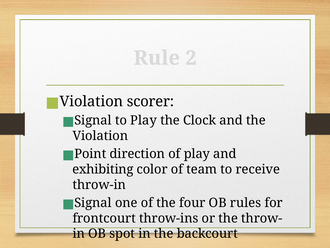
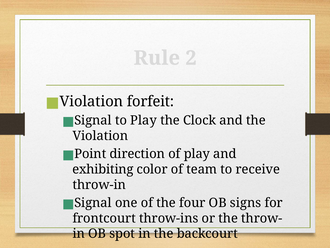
scorer: scorer -> forfeit
rules: rules -> signs
